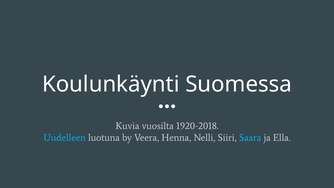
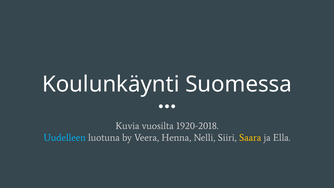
Saara colour: light blue -> yellow
